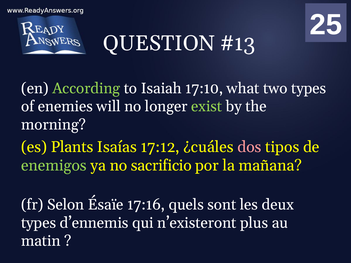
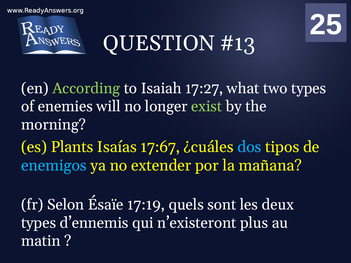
17:10: 17:10 -> 17:27
17:12: 17:12 -> 17:67
dos colour: pink -> light blue
enemigos colour: light green -> light blue
sacrificio: sacrificio -> extender
17:16: 17:16 -> 17:19
